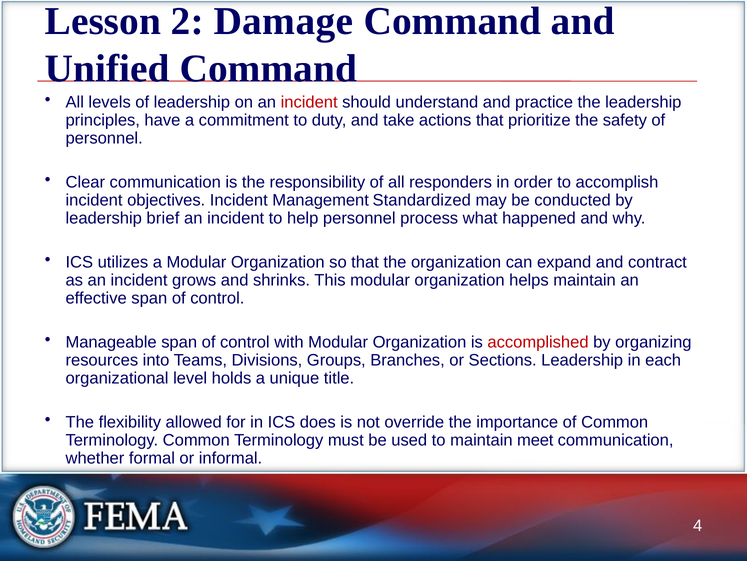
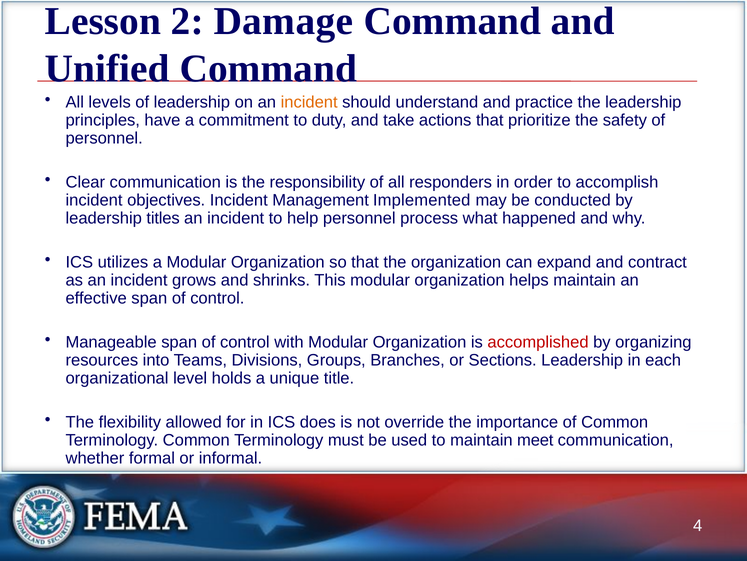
incident at (309, 102) colour: red -> orange
Standardized: Standardized -> Implemented
brief: brief -> titles
